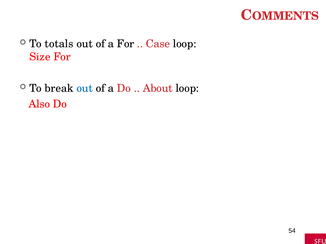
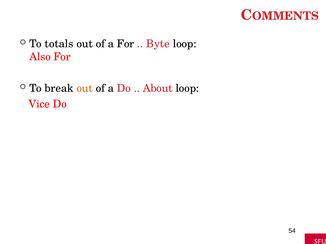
Case: Case -> Byte
Size: Size -> Also
out at (85, 88) colour: blue -> orange
Also: Also -> Vice
